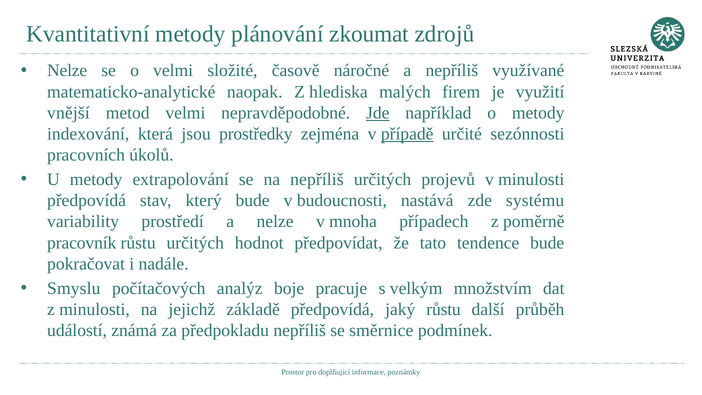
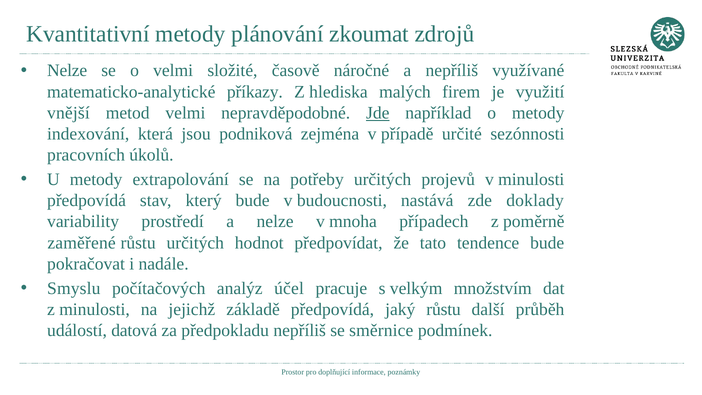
naopak: naopak -> příkazy
prostředky: prostředky -> podniková
případě underline: present -> none
na nepříliš: nepříliš -> potřeby
systému: systému -> doklady
pracovník: pracovník -> zaměřené
boje: boje -> účel
známá: známá -> datová
